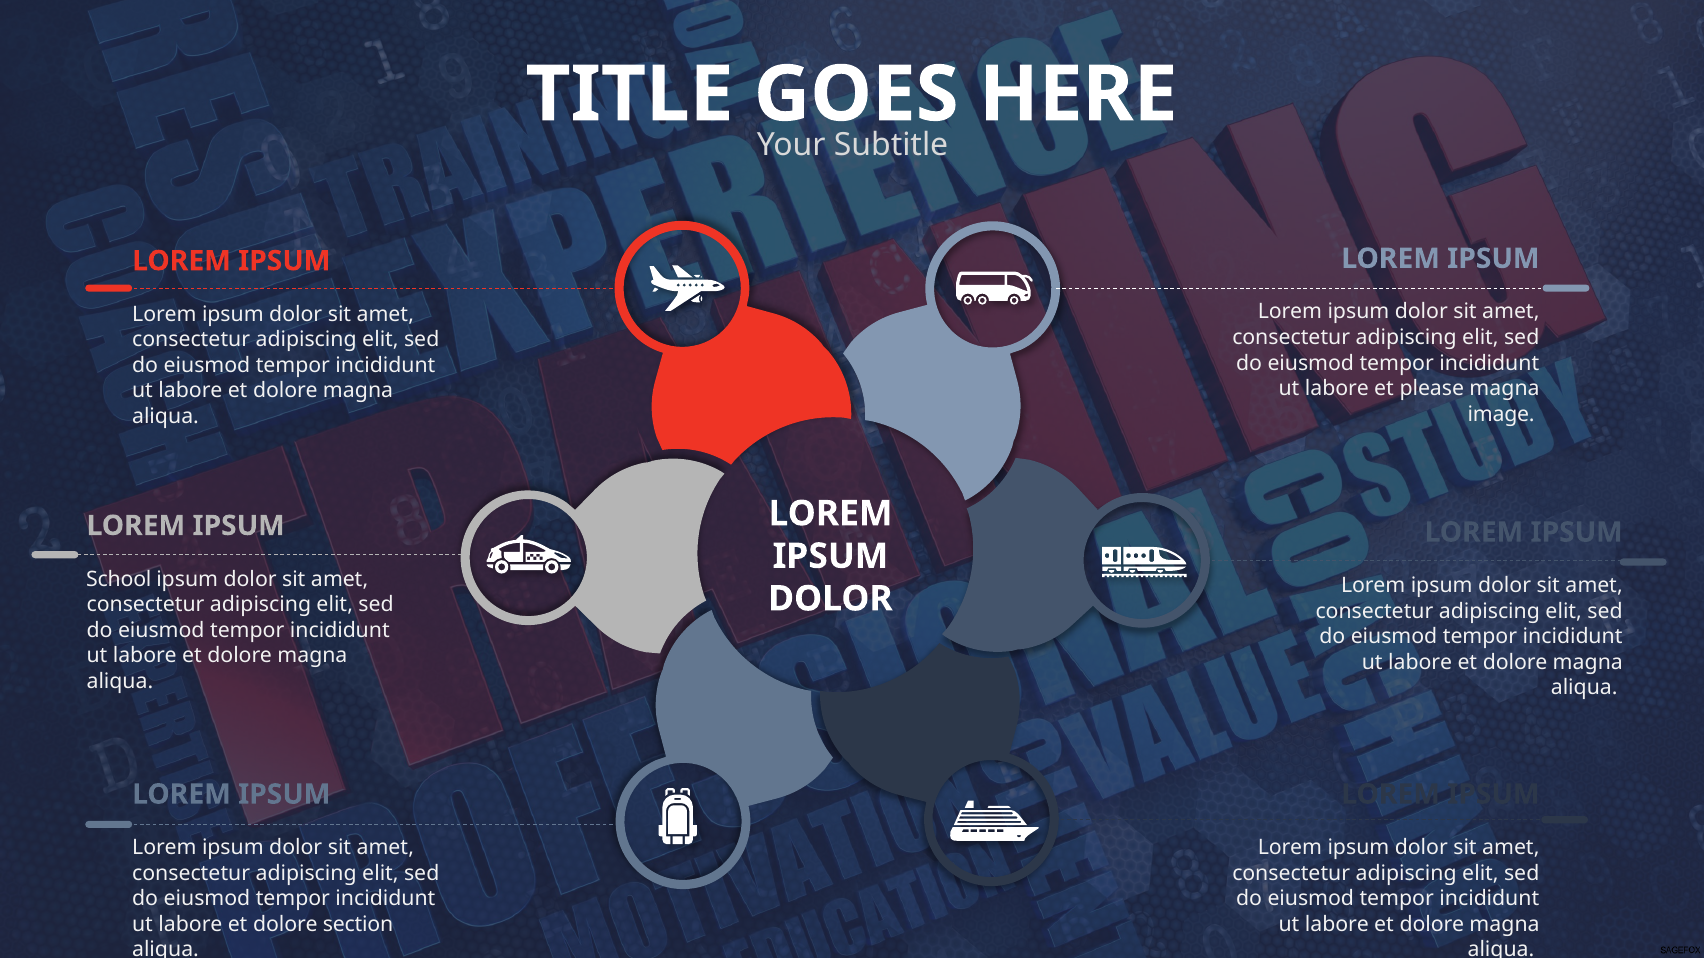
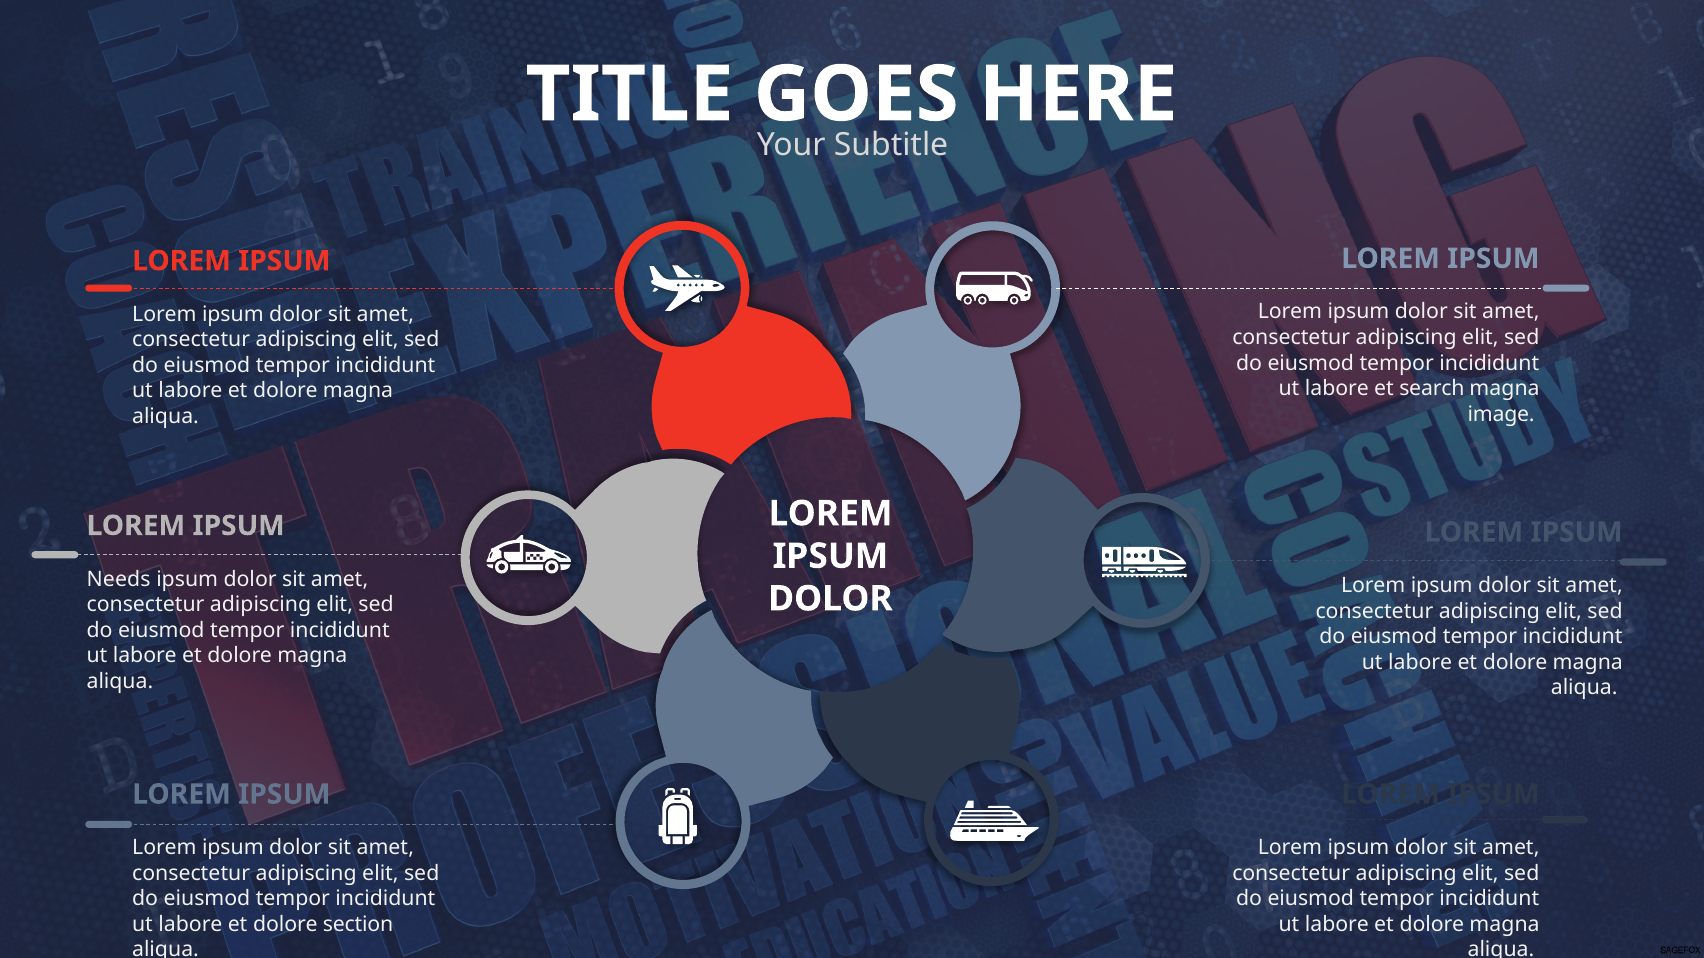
please: please -> search
School: School -> Needs
